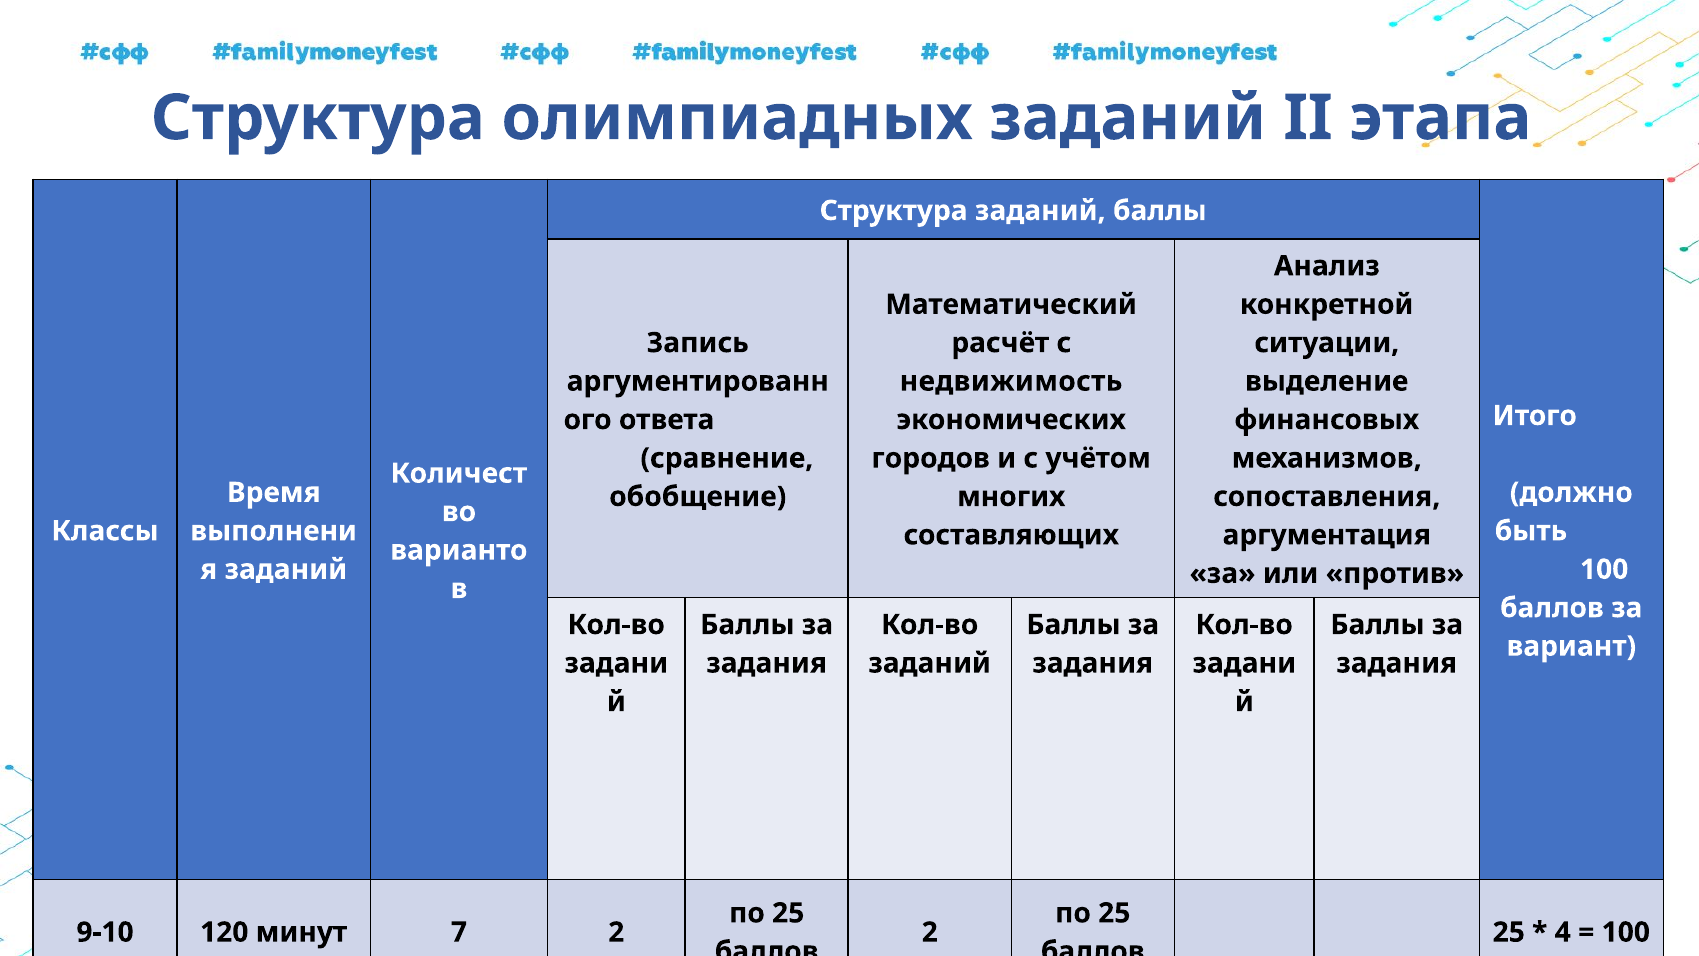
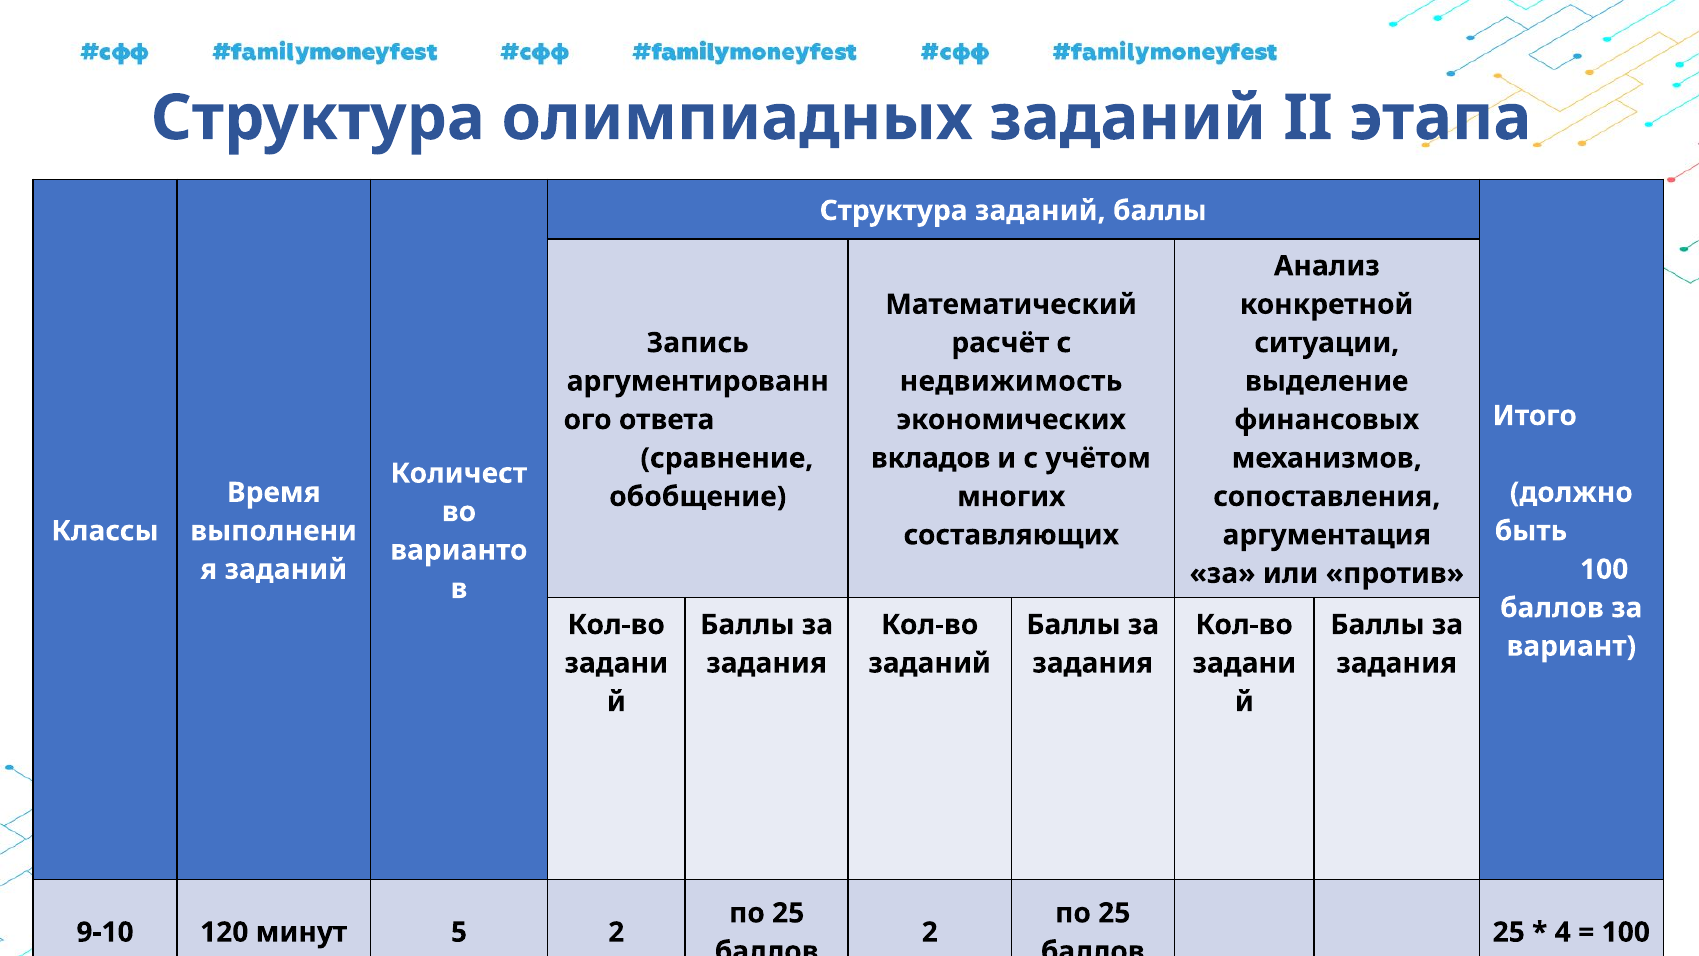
городов: городов -> вкладов
7: 7 -> 5
